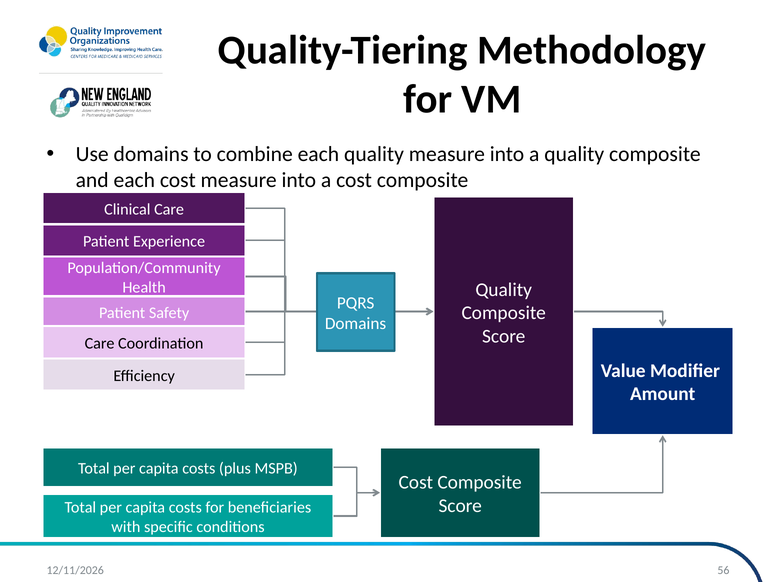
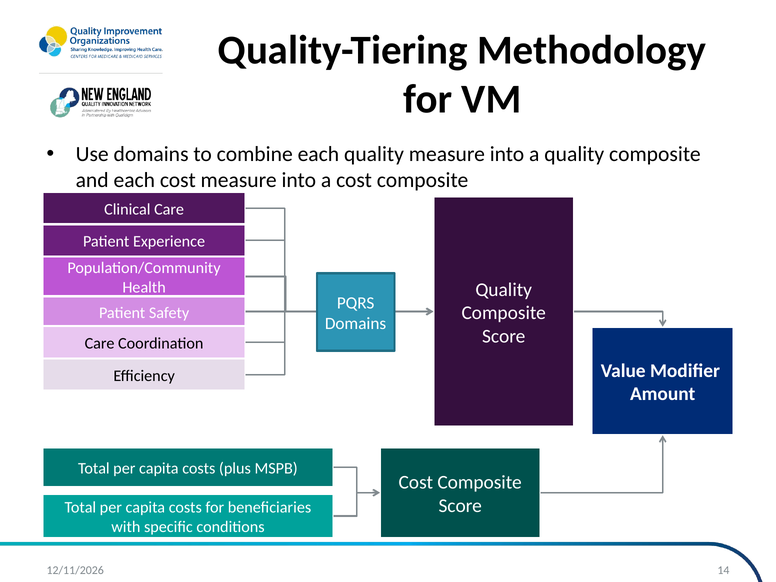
56: 56 -> 14
